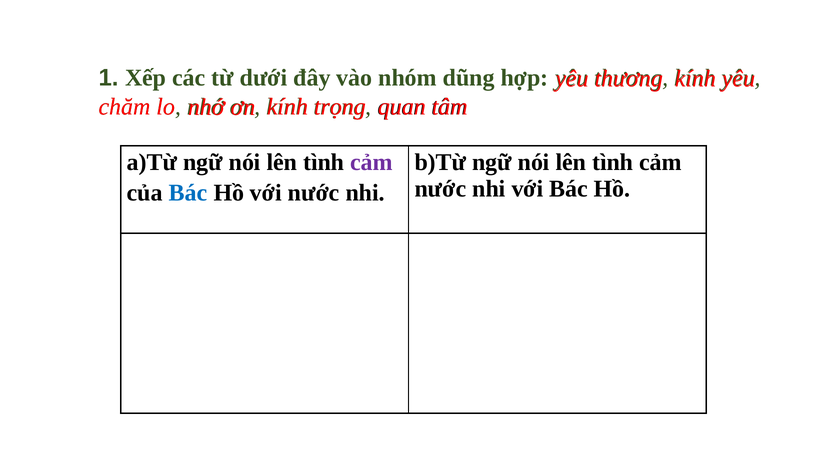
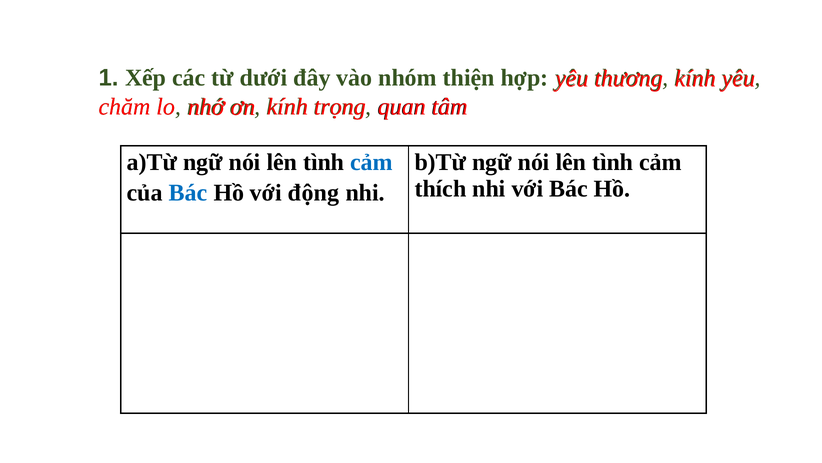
dũng: dũng -> thiện
cảm at (372, 162) colour: purple -> blue
nước at (440, 189): nước -> thích
với nước: nước -> động
